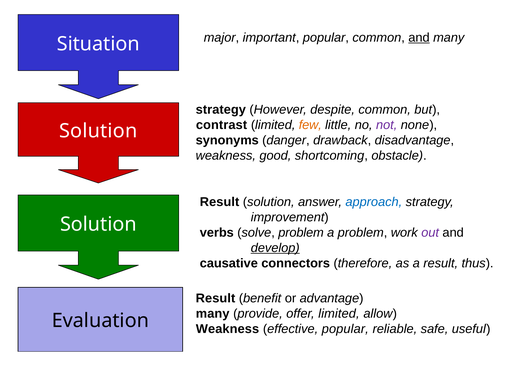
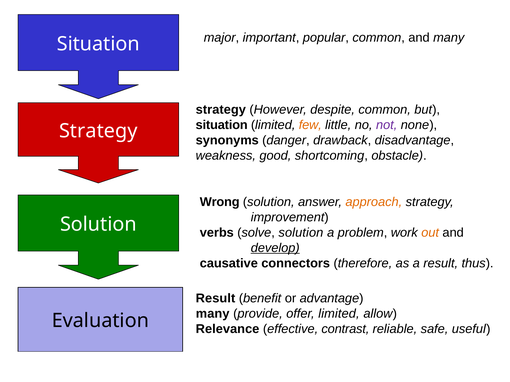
and at (419, 38) underline: present -> none
contrast at (222, 125): contrast -> situation
Solution at (98, 131): Solution -> Strategy
Result at (220, 202): Result -> Wrong
approach colour: blue -> orange
solve problem: problem -> solution
out colour: purple -> orange
Weakness at (228, 329): Weakness -> Relevance
effective popular: popular -> contrast
